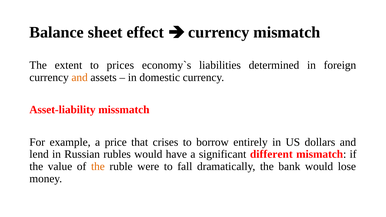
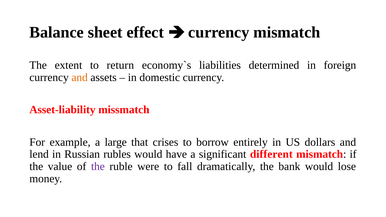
prices: prices -> return
price: price -> large
the at (98, 166) colour: orange -> purple
